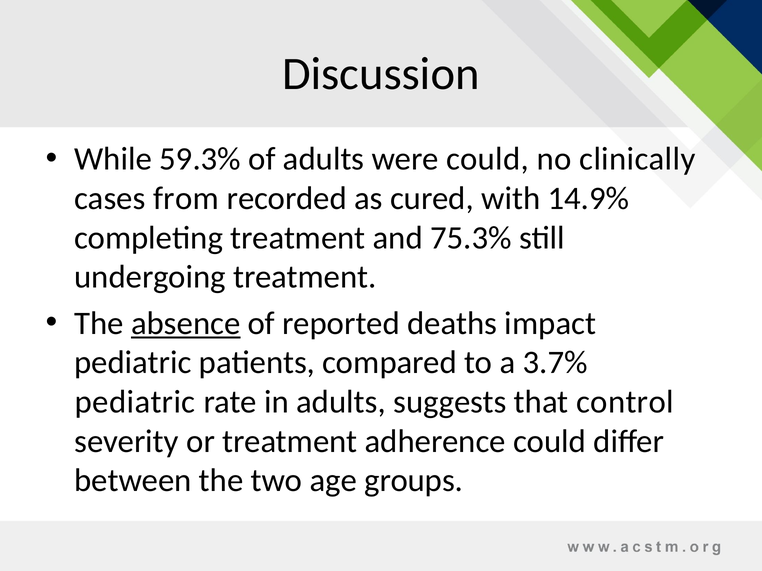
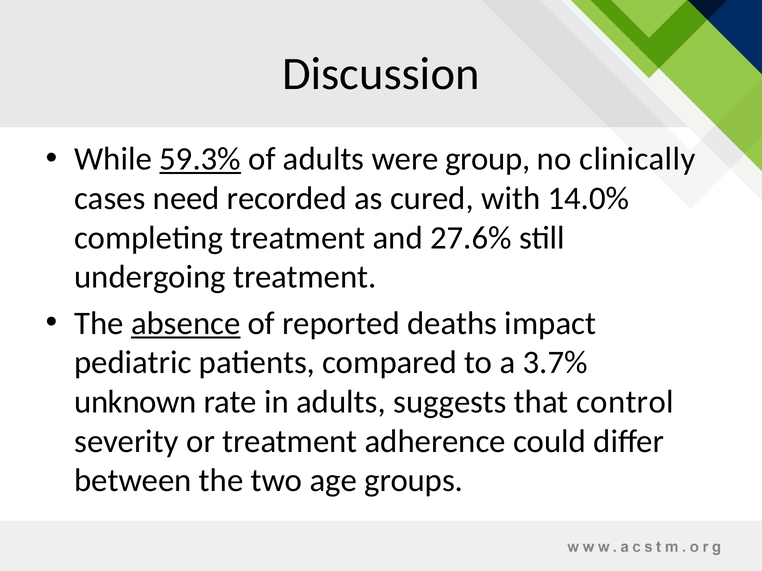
59.3% underline: none -> present
were could: could -> group
from: from -> need
14.9%: 14.9% -> 14.0%
75.3%: 75.3% -> 27.6%
pediatric at (135, 402): pediatric -> unknown
